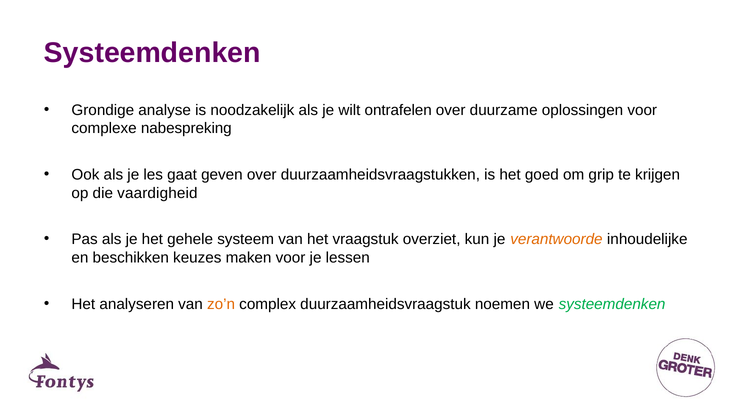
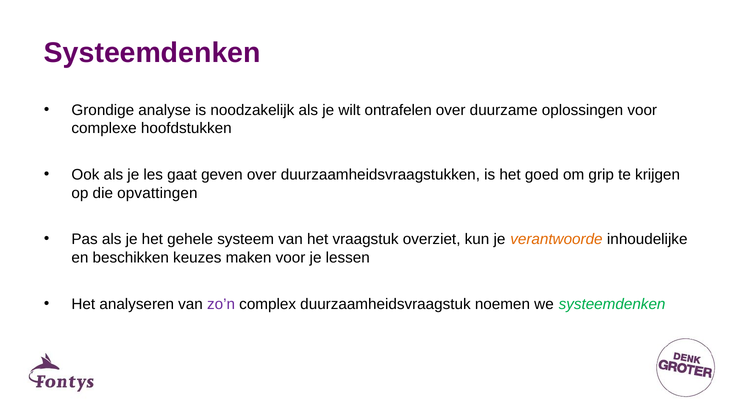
nabespreking: nabespreking -> hoofdstukken
vaardigheid: vaardigheid -> opvattingen
zo’n colour: orange -> purple
